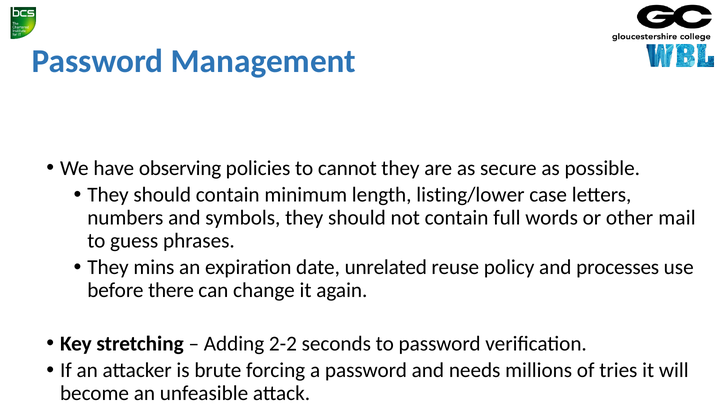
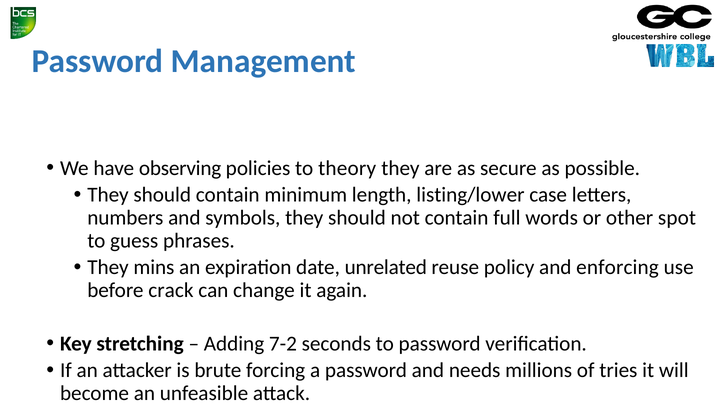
cannot: cannot -> theory
mail: mail -> spot
processes: processes -> enforcing
there: there -> crack
2-2: 2-2 -> 7-2
